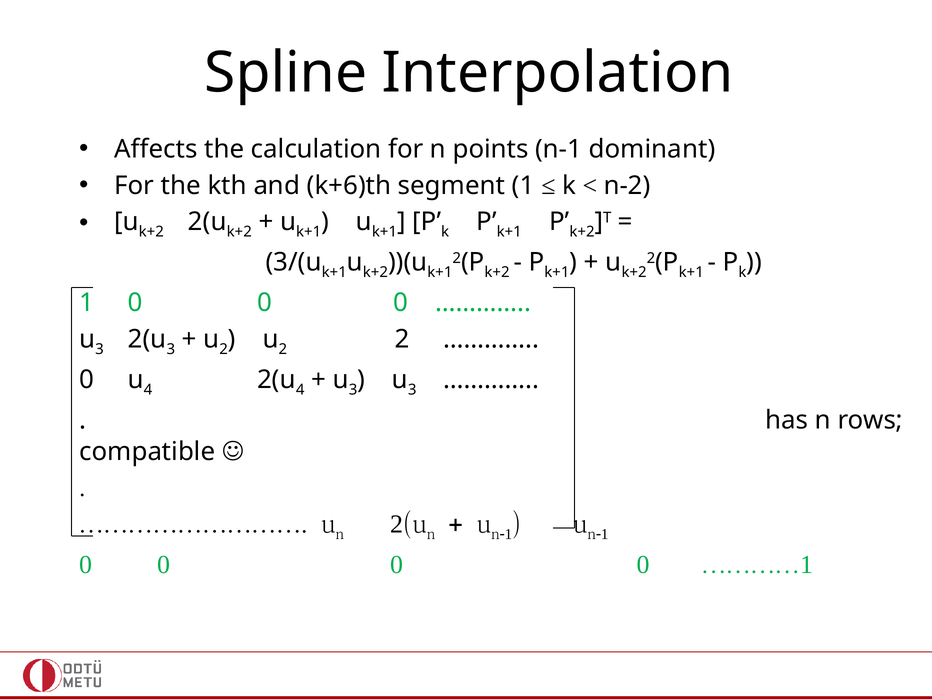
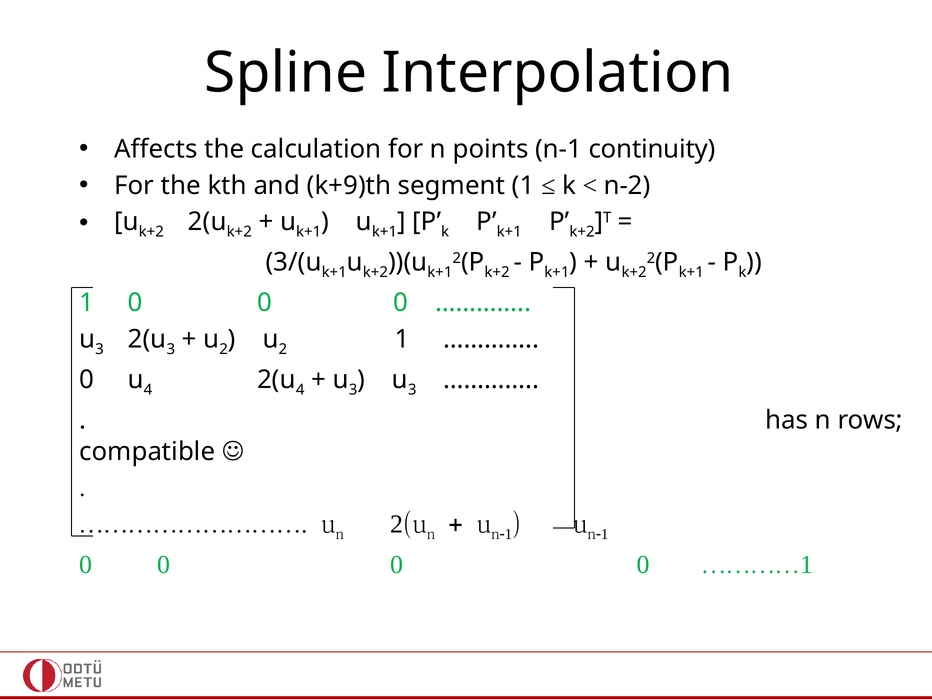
dominant: dominant -> continuity
k+6)th: k+6)th -> k+9)th
2 at (402, 339): 2 -> 1
